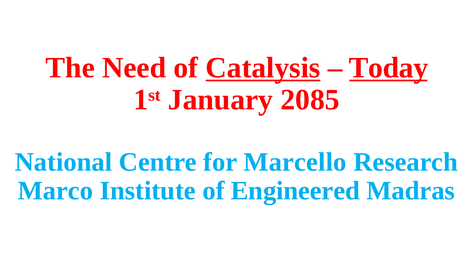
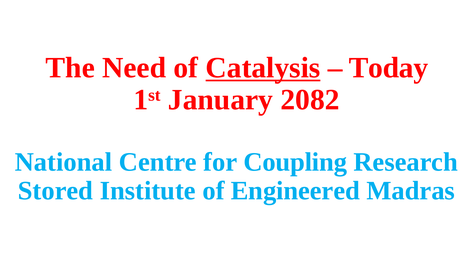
Today underline: present -> none
2085: 2085 -> 2082
Marcello: Marcello -> Coupling
Marco: Marco -> Stored
